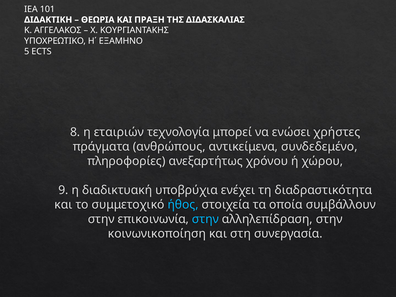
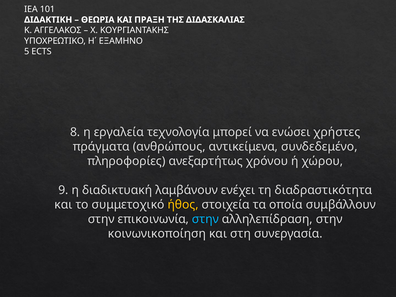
εταιριών: εταιριών -> εργαλεία
υποβρύχια: υποβρύχια -> λαμβάνουν
ήθος colour: light blue -> yellow
